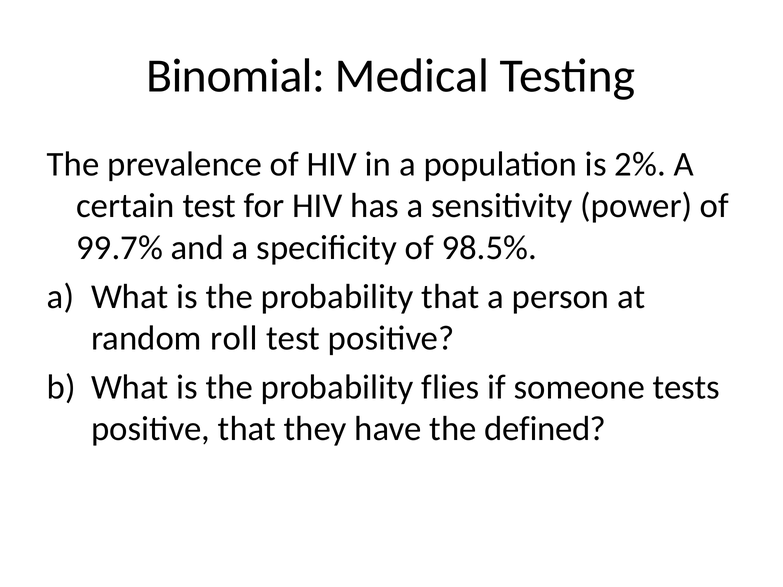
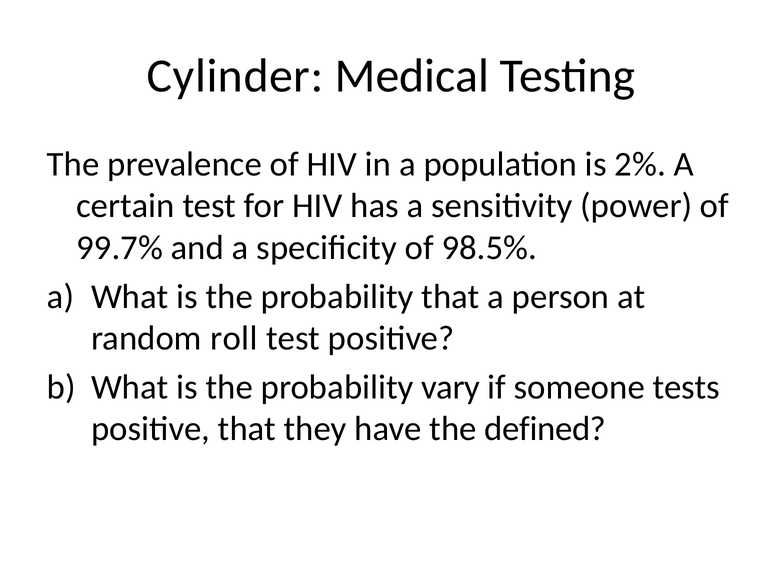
Binomial: Binomial -> Cylinder
flies: flies -> vary
